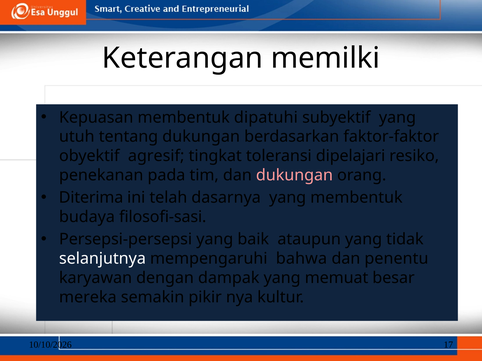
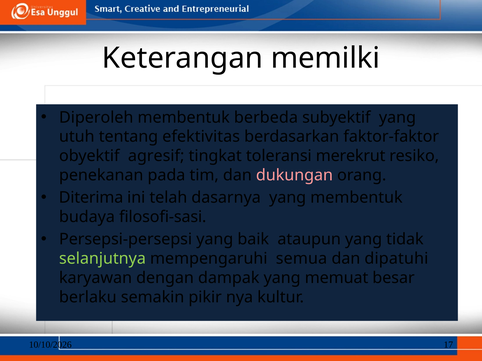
Kepuasan: Kepuasan -> Diperoleh
dipatuhi: dipatuhi -> berbeda
tentang dukungan: dukungan -> efektivitas
dipelajari: dipelajari -> merekrut
selanjutnya colour: white -> light green
bahwa: bahwa -> semua
penentu: penentu -> dipatuhi
mereka: mereka -> berlaku
